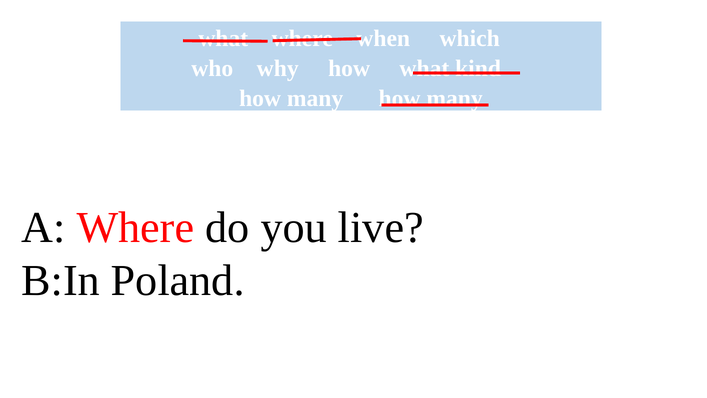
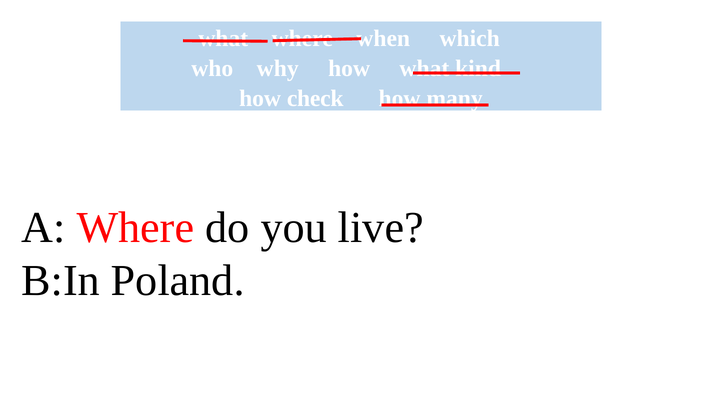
many at (315, 98): many -> check
